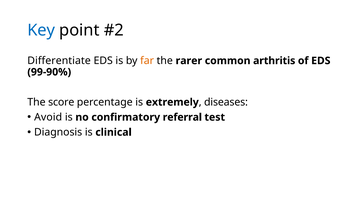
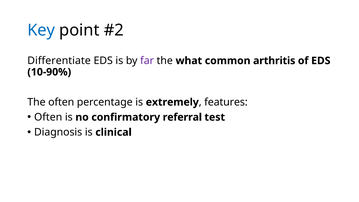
far colour: orange -> purple
rarer: rarer -> what
99-90%: 99-90% -> 10-90%
The score: score -> often
diseases: diseases -> features
Avoid at (48, 117): Avoid -> Often
